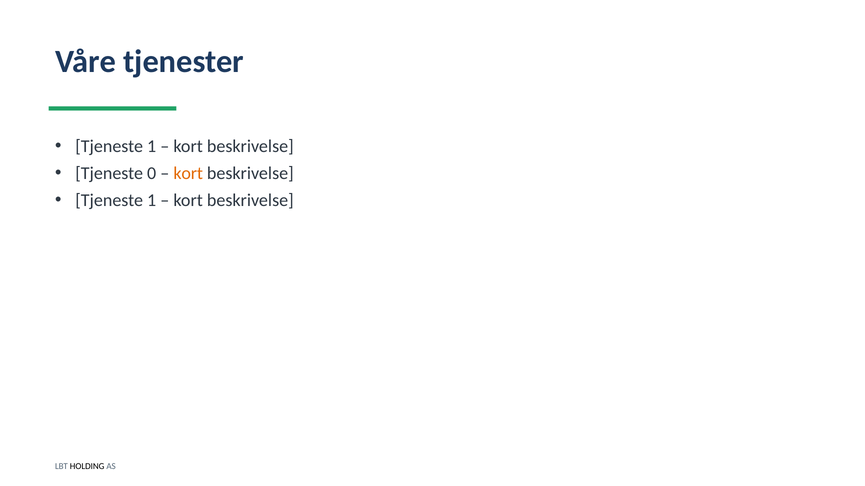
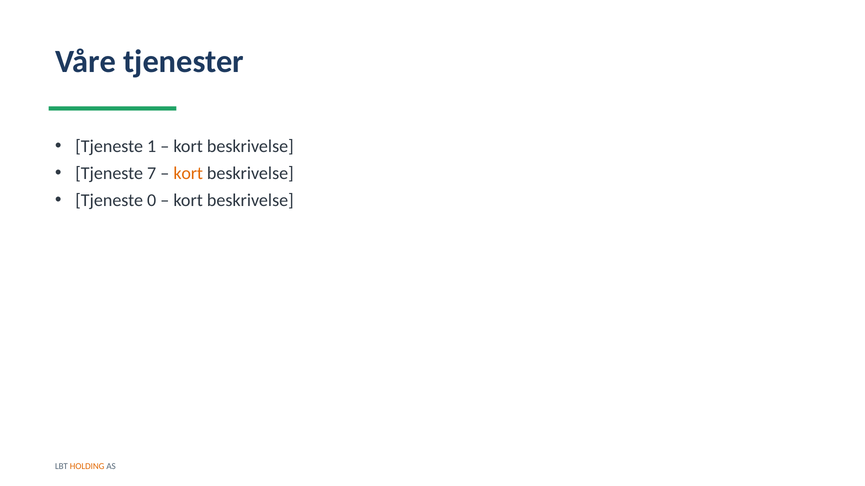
0: 0 -> 7
1 at (152, 201): 1 -> 0
HOLDING colour: black -> orange
